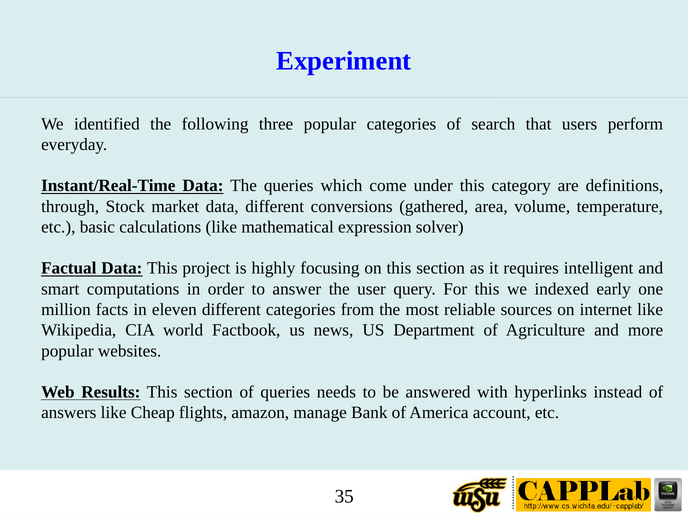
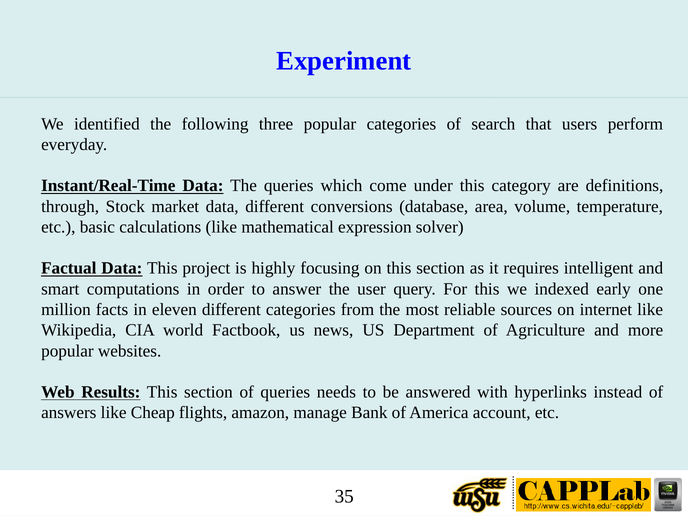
gathered: gathered -> database
